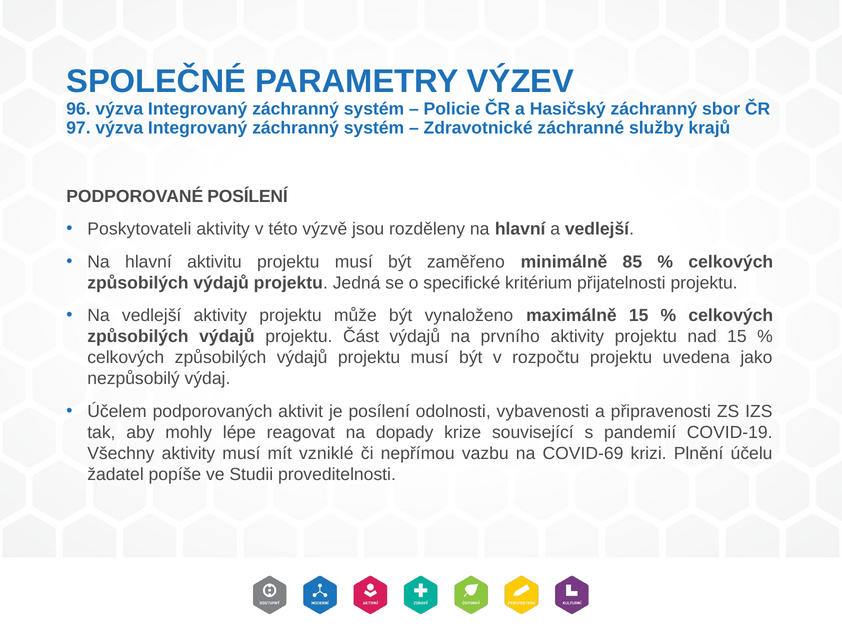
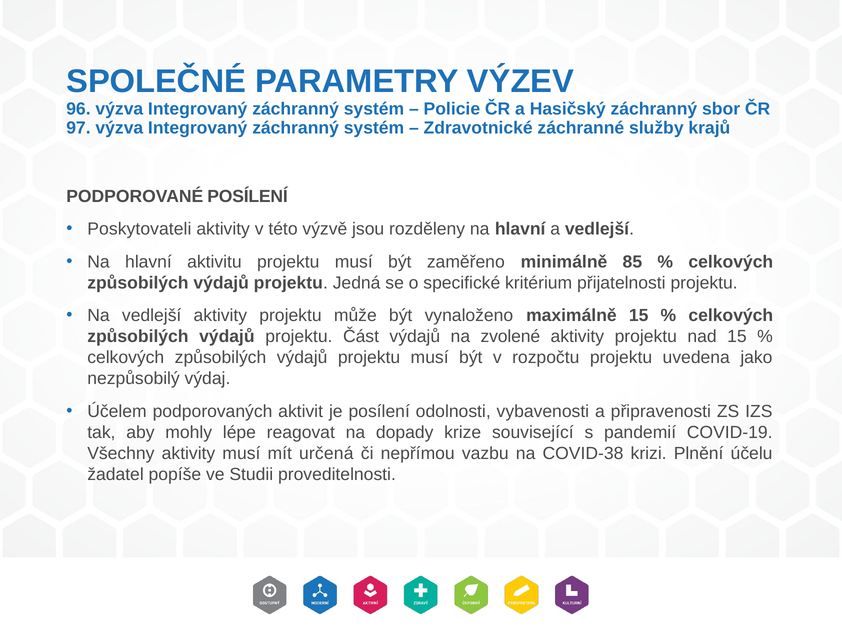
prvního: prvního -> zvolené
vzniklé: vzniklé -> určená
COVID-69: COVID-69 -> COVID-38
